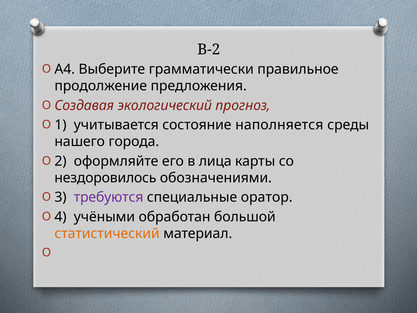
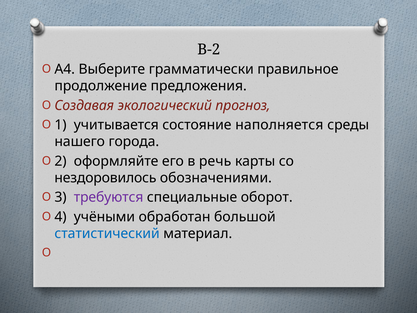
лица: лица -> речь
оратор: оратор -> оборот
статистический colour: orange -> blue
